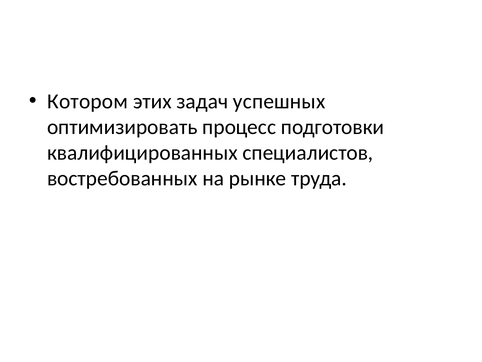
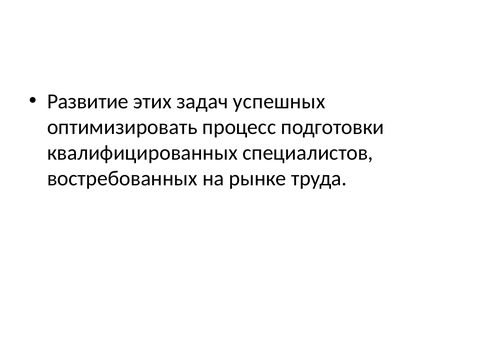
Котором: Котором -> Развитие
